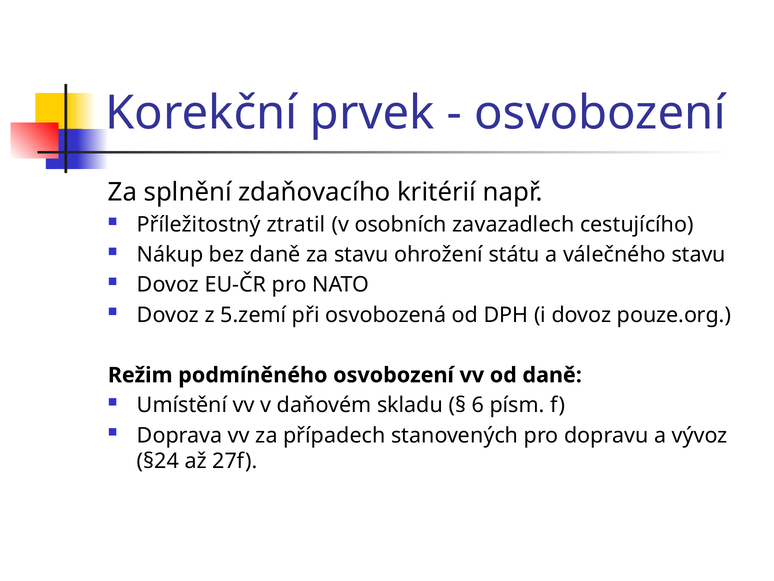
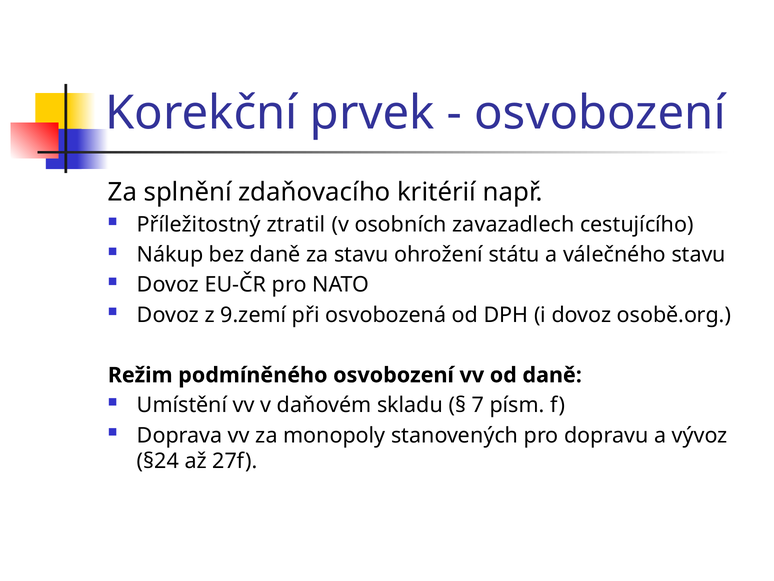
5.zemí: 5.zemí -> 9.zemí
pouze.org: pouze.org -> osobě.org
6: 6 -> 7
případech: případech -> monopoly
